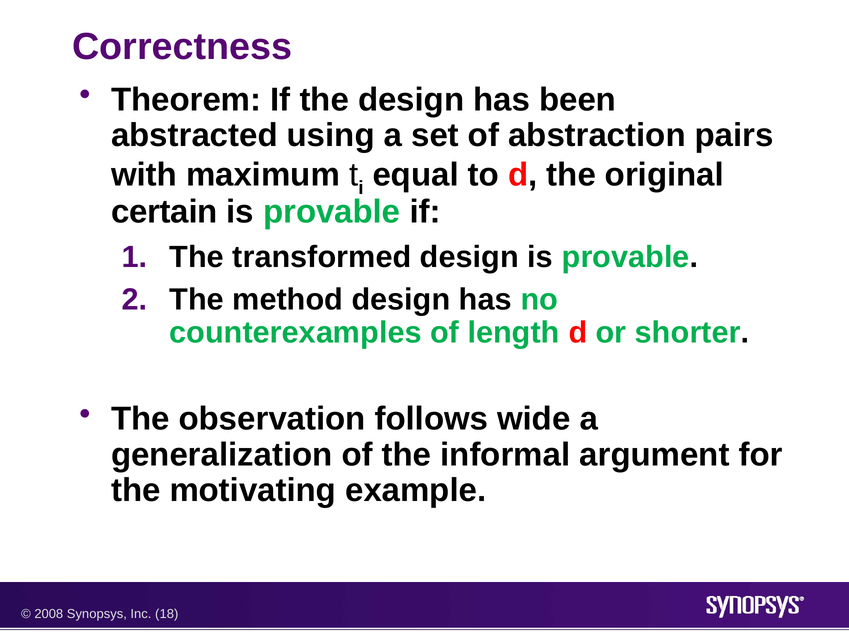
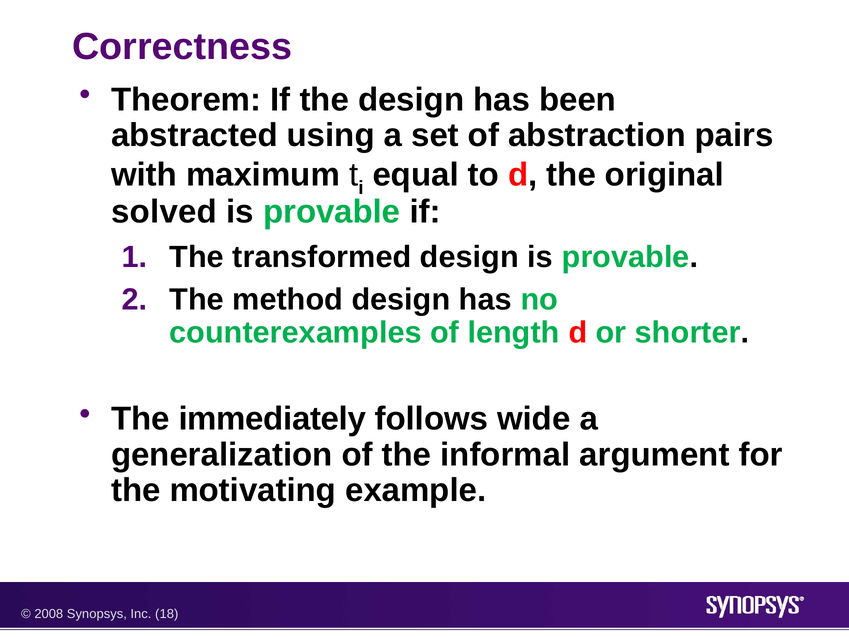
certain: certain -> solved
observation: observation -> immediately
